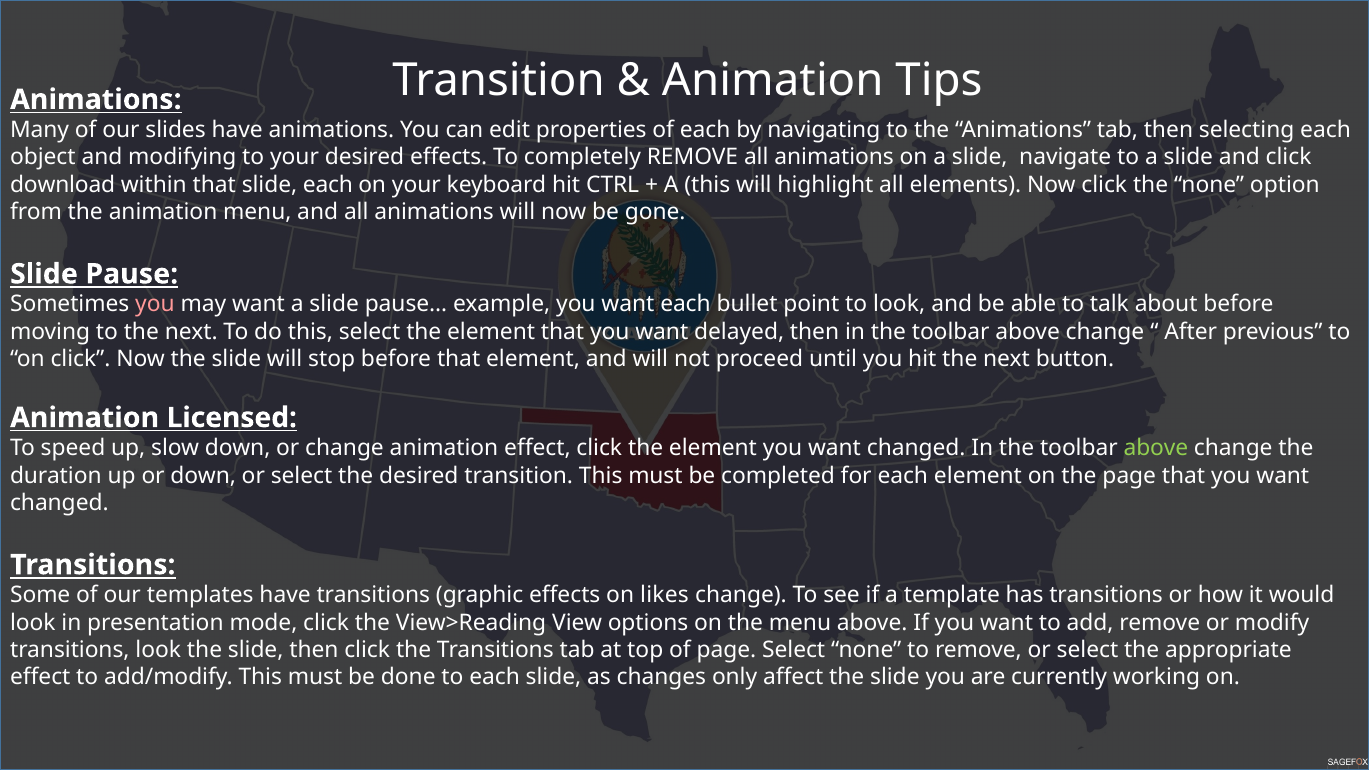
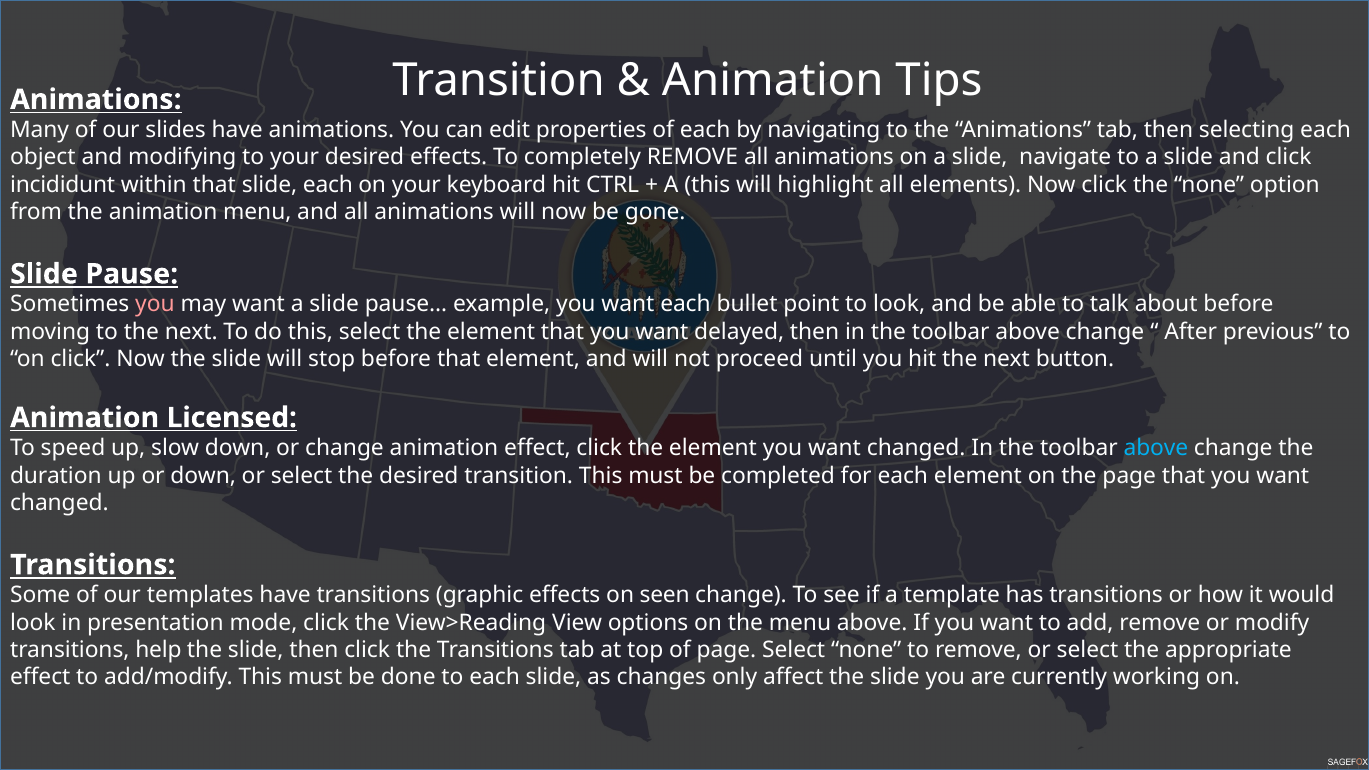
download: download -> incididunt
above at (1156, 448) colour: light green -> light blue
likes: likes -> seen
transitions look: look -> help
